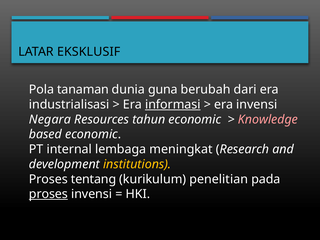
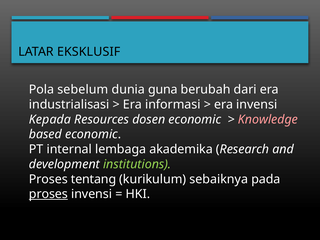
tanaman: tanaman -> sebelum
informasi underline: present -> none
Negara: Negara -> Kepada
tahun: tahun -> dosen
meningkat: meningkat -> akademika
institutions colour: yellow -> light green
penelitian: penelitian -> sebaiknya
